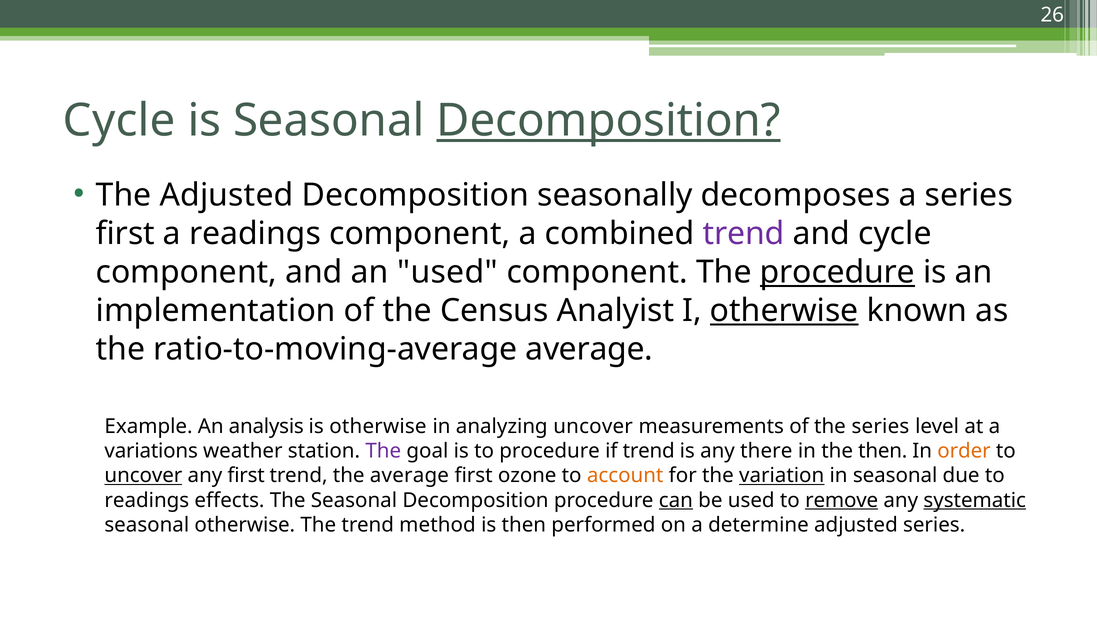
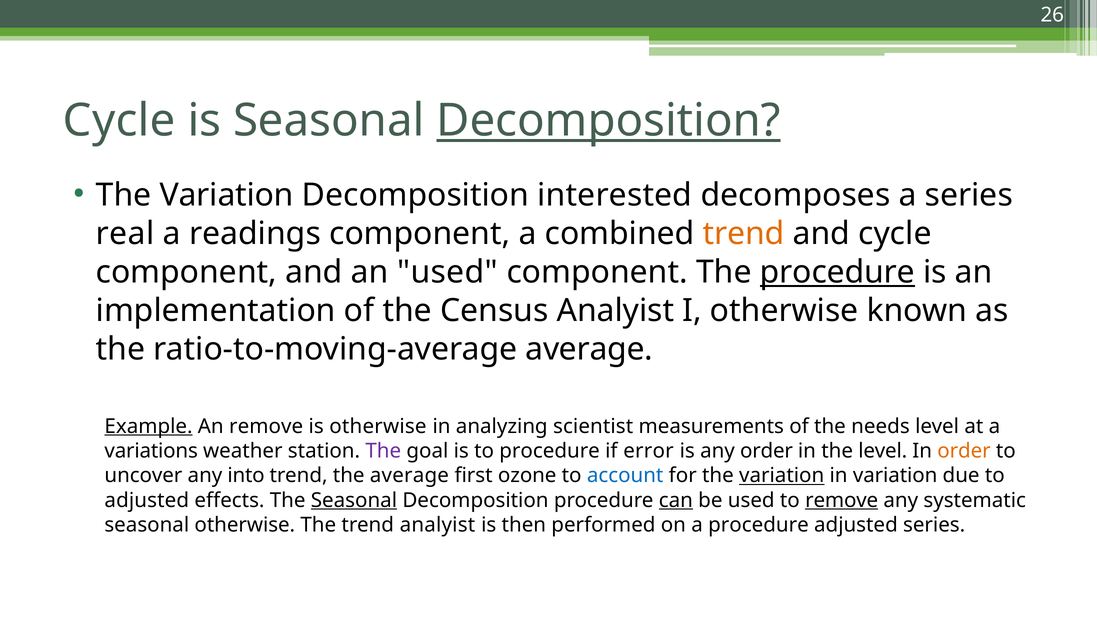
Adjusted at (227, 195): Adjusted -> Variation
seasonally: seasonally -> interested
first at (125, 234): first -> real
trend at (744, 234) colour: purple -> orange
otherwise at (784, 311) underline: present -> none
Example underline: none -> present
An analysis: analysis -> remove
analyzing uncover: uncover -> scientist
the series: series -> needs
if trend: trend -> error
any there: there -> order
the then: then -> level
uncover at (143, 476) underline: present -> none
any first: first -> into
account colour: orange -> blue
in seasonal: seasonal -> variation
readings at (147, 500): readings -> adjusted
Seasonal at (354, 500) underline: none -> present
systematic underline: present -> none
trend method: method -> analyist
a determine: determine -> procedure
